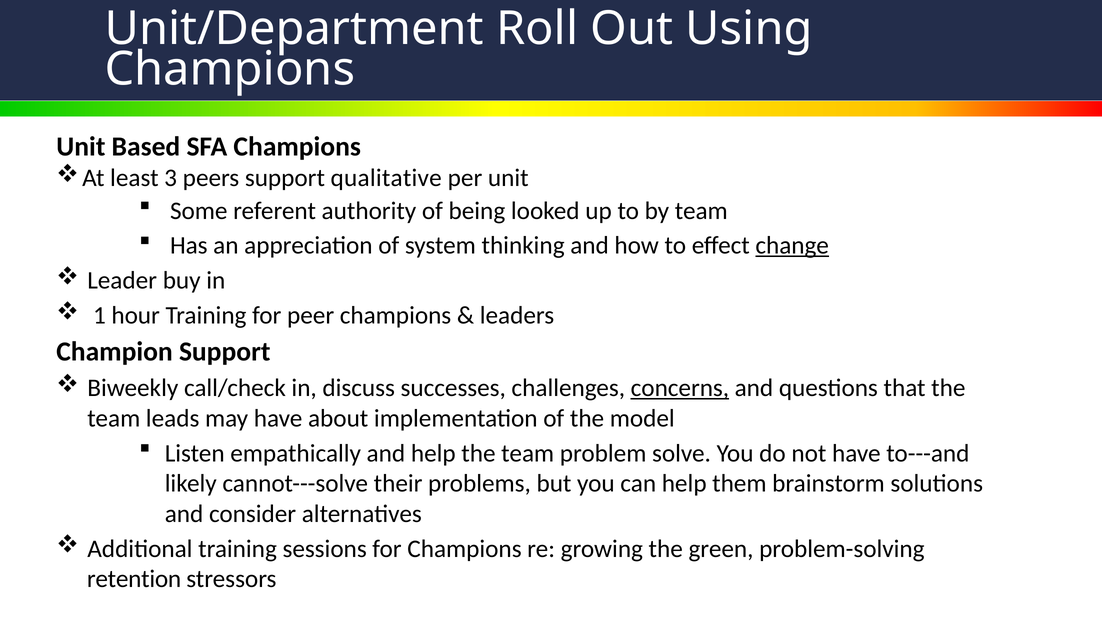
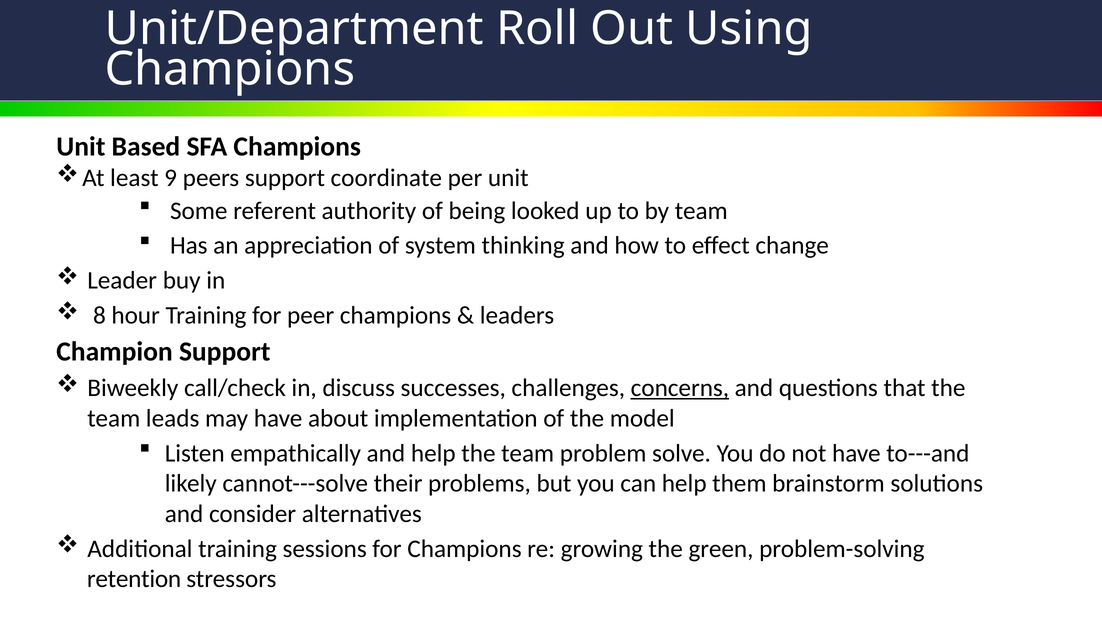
3: 3 -> 9
qualitative: qualitative -> coordinate
change underline: present -> none
1: 1 -> 8
